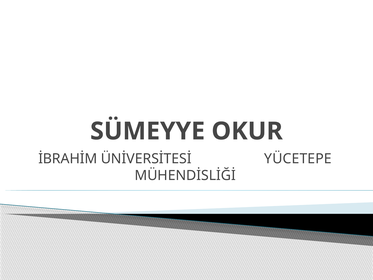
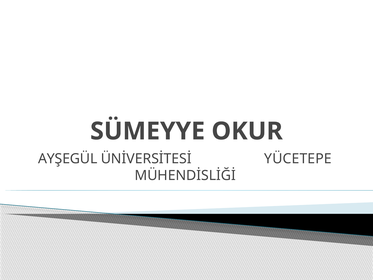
İBRAHİM: İBRAHİM -> AYŞEGÜL
